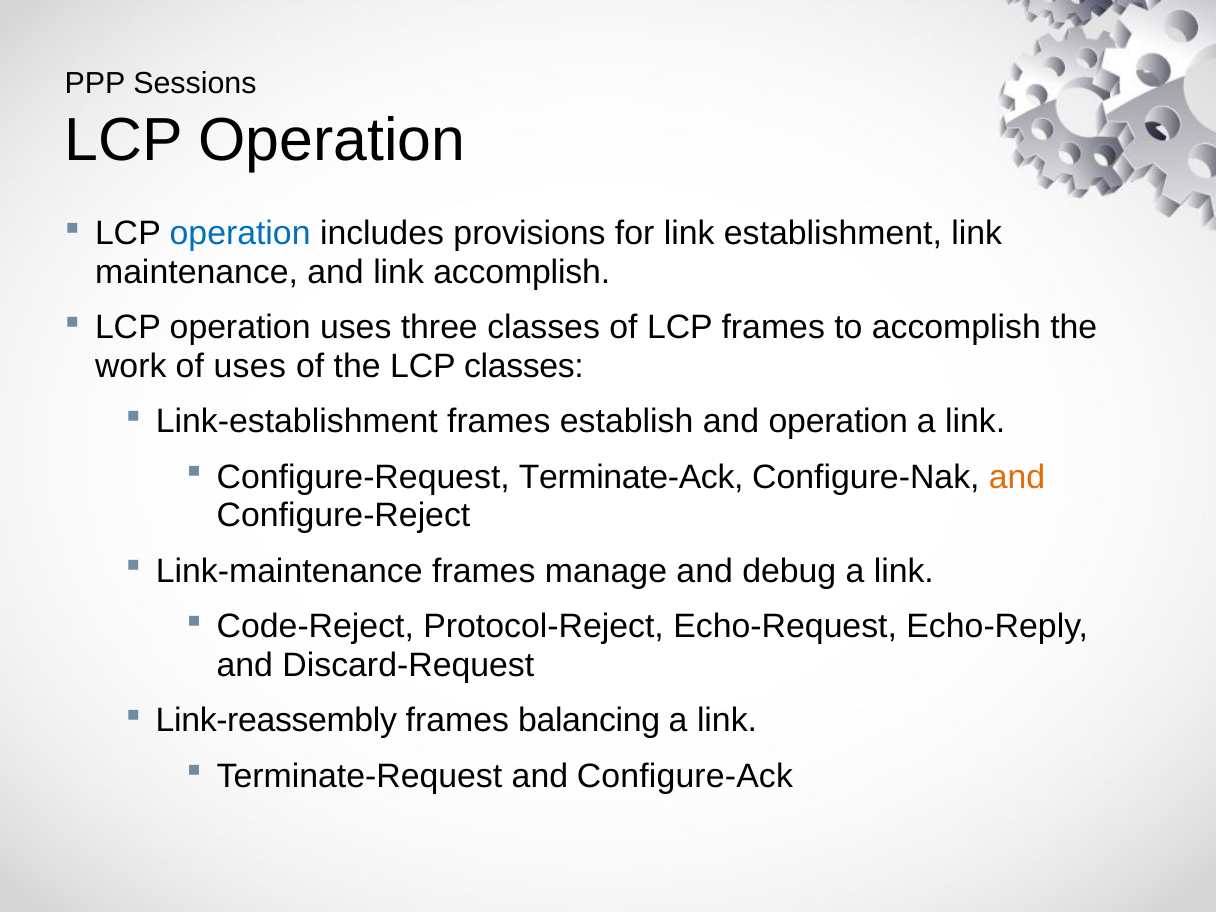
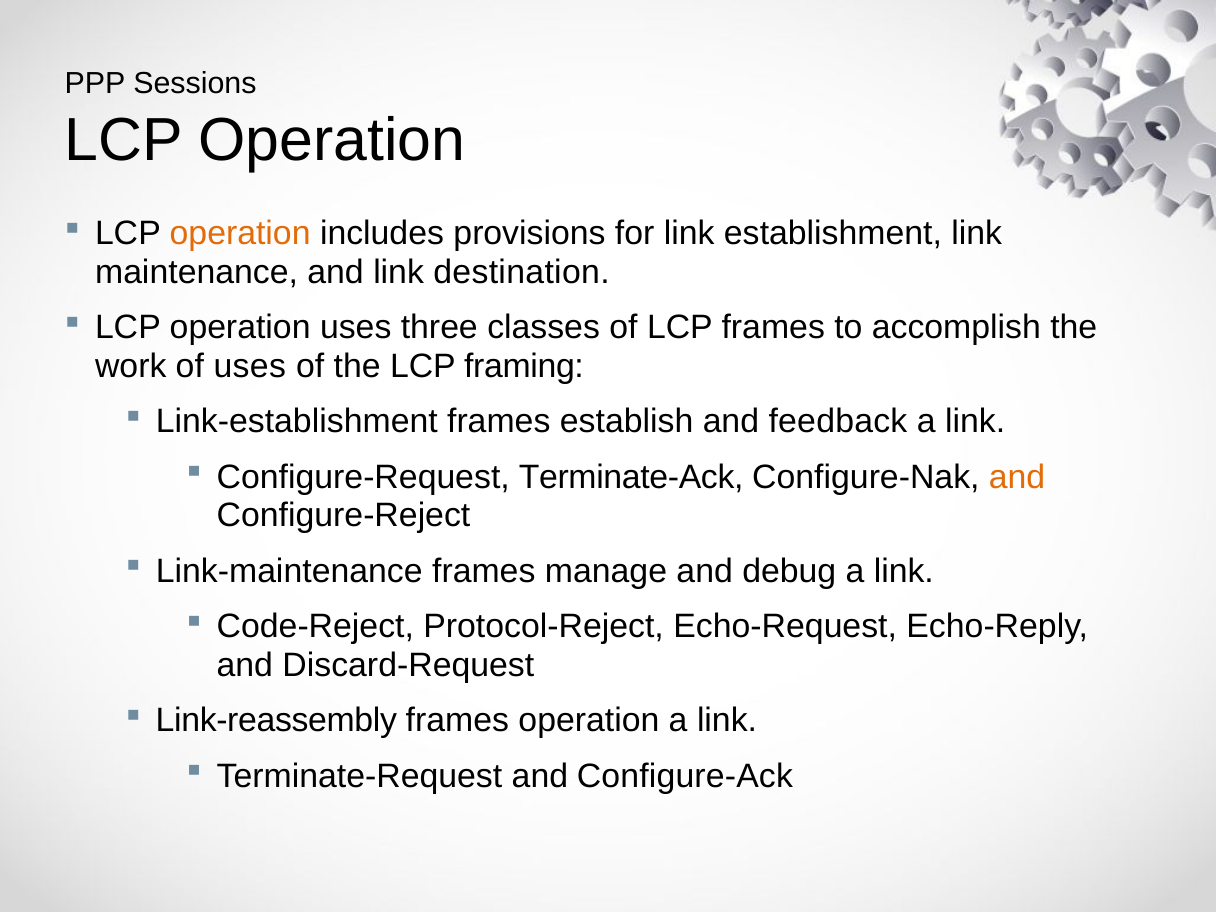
operation at (240, 234) colour: blue -> orange
link accomplish: accomplish -> destination
LCP classes: classes -> framing
and operation: operation -> feedback
frames balancing: balancing -> operation
